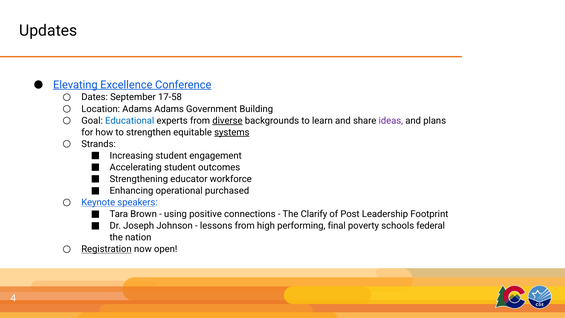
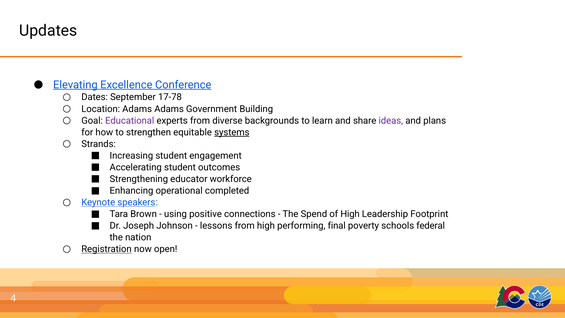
17-58: 17-58 -> 17-78
Educational colour: blue -> purple
diverse underline: present -> none
purchased: purchased -> completed
Clarify: Clarify -> Spend
of Post: Post -> High
